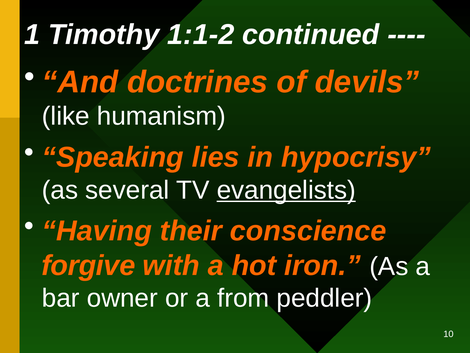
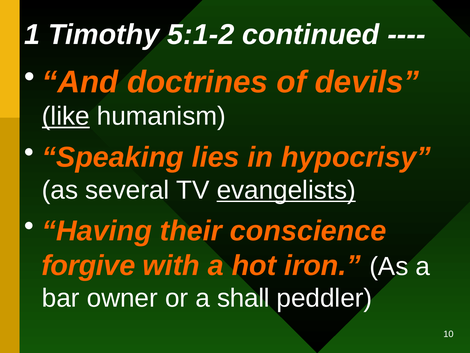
1:1-2: 1:1-2 -> 5:1-2
like underline: none -> present
from: from -> shall
